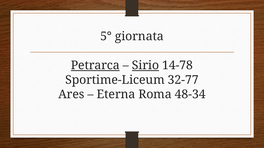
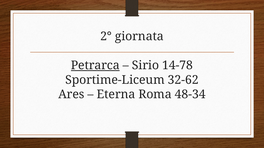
5°: 5° -> 2°
Sirio underline: present -> none
32-77: 32-77 -> 32-62
